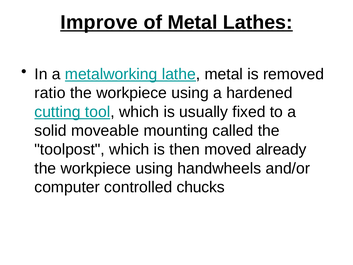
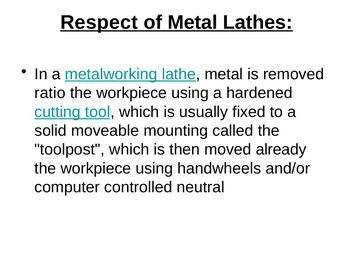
Improve: Improve -> Respect
chucks: chucks -> neutral
